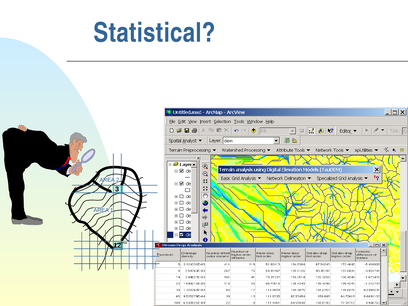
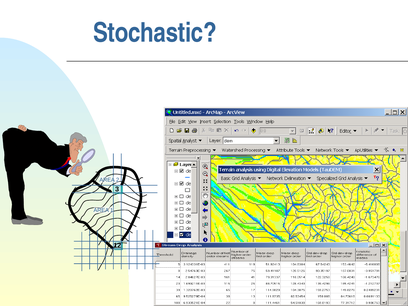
Statistical: Statistical -> Stochastic
